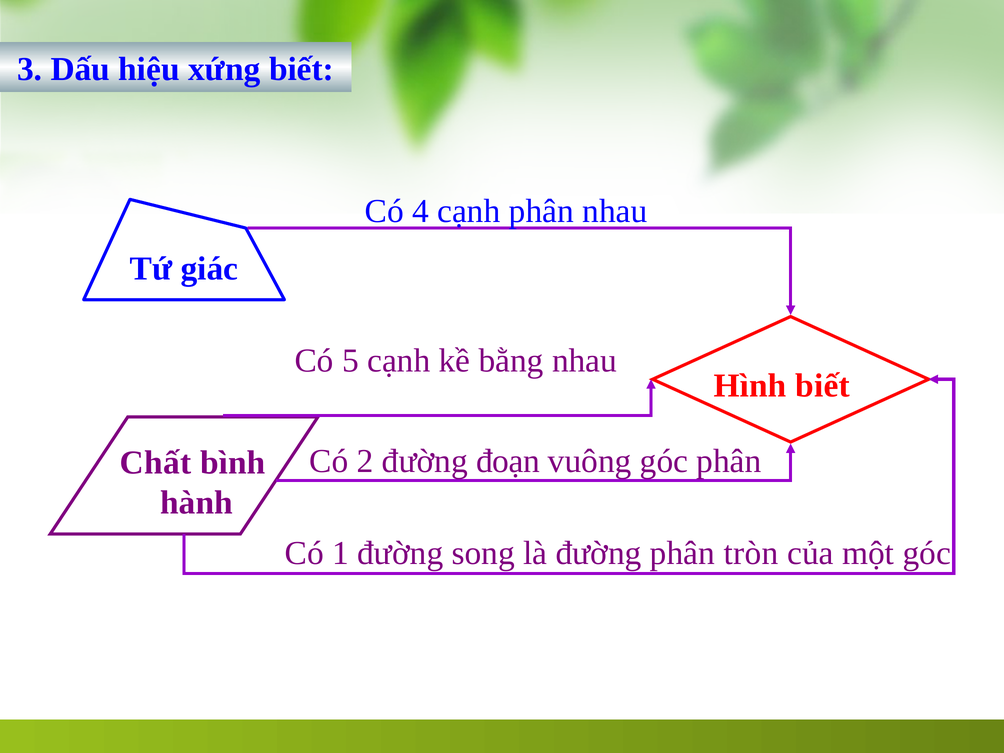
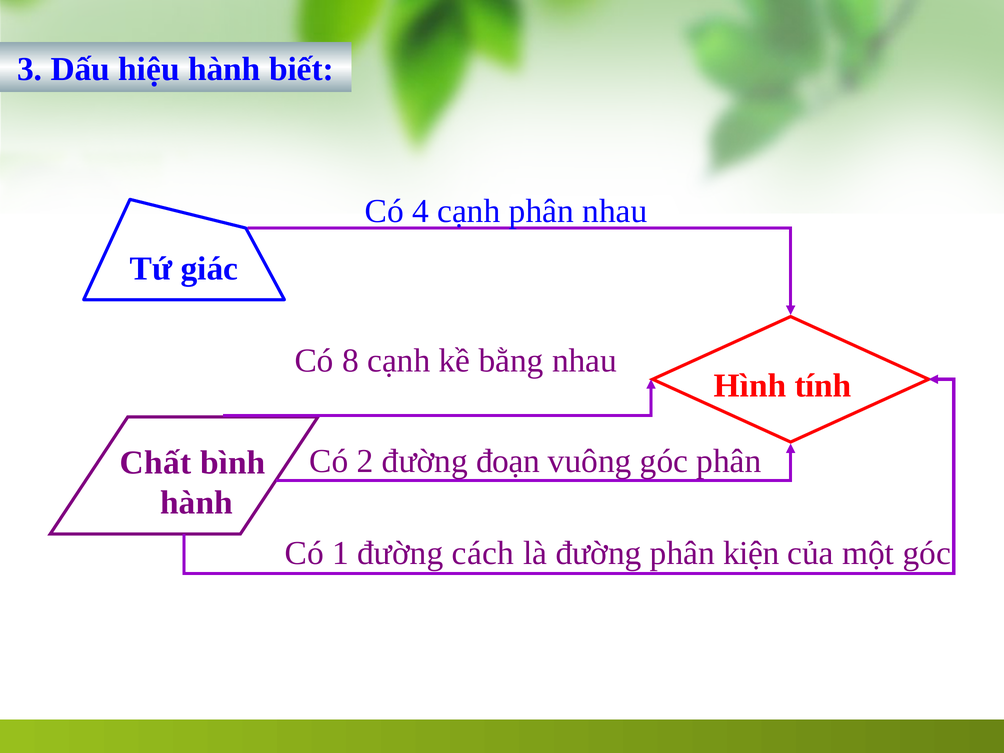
hiệu xứng: xứng -> hành
5: 5 -> 8
Hình biết: biết -> tính
song: song -> cách
tròn: tròn -> kiện
